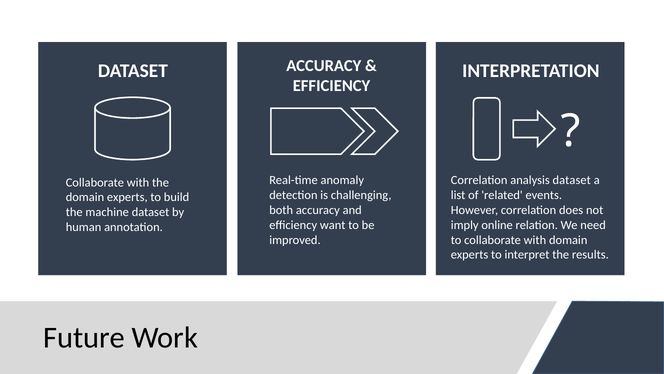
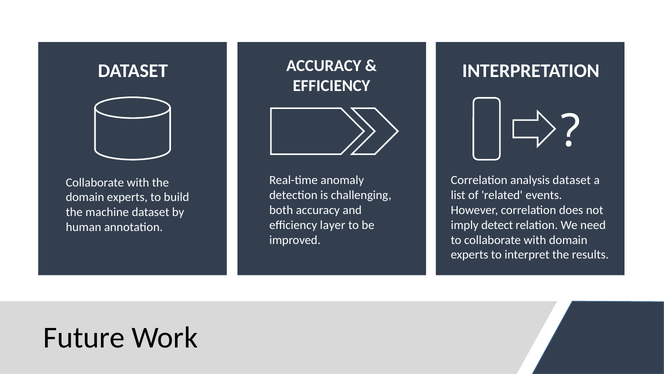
want: want -> layer
online: online -> detect
